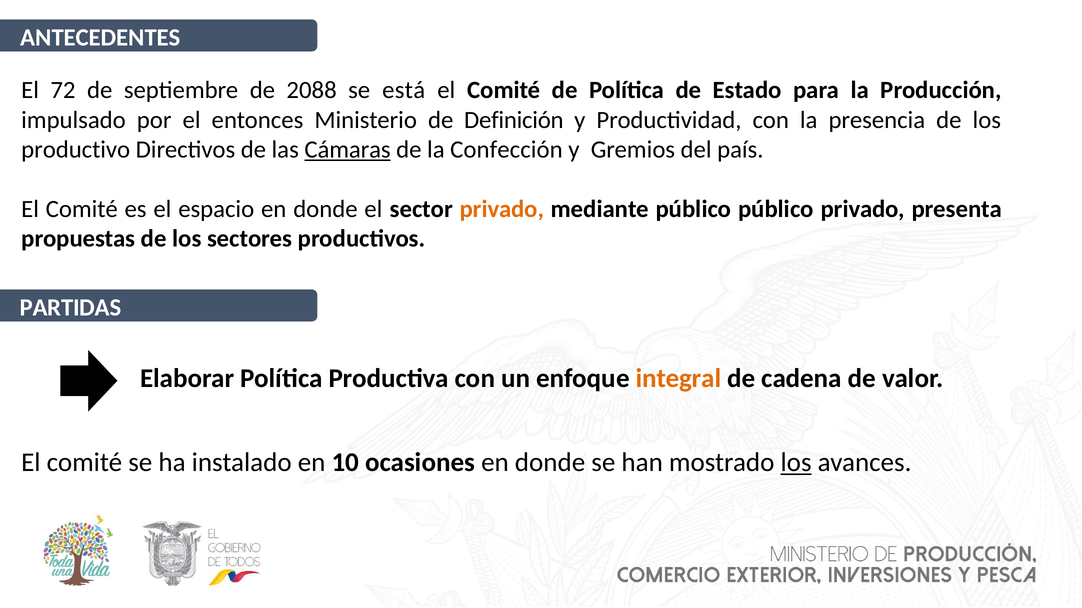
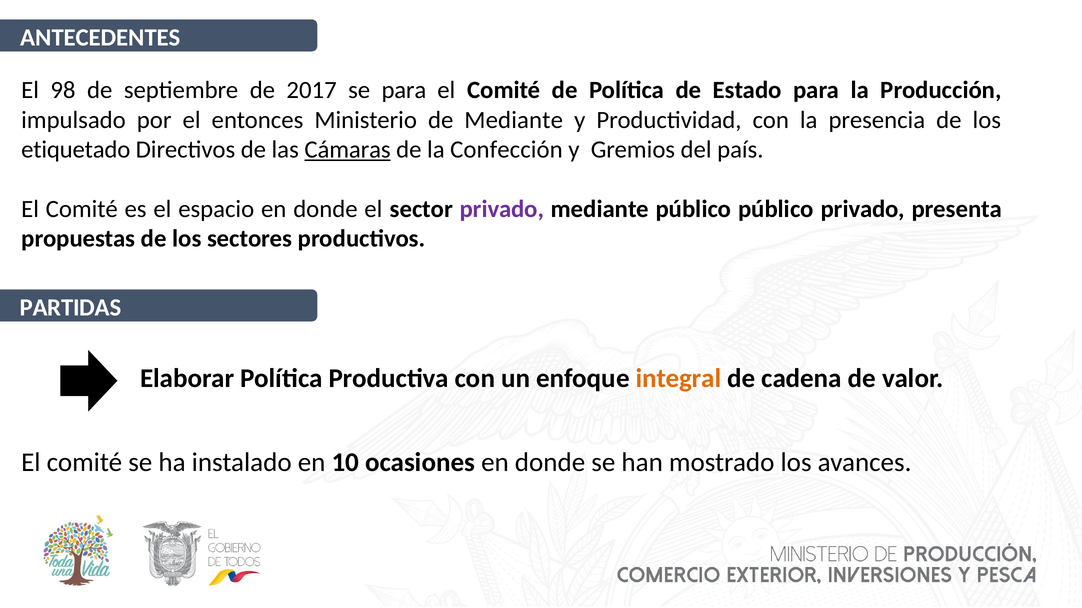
72: 72 -> 98
2088: 2088 -> 2017
se está: está -> para
de Definición: Definición -> Mediante
productivo: productivo -> etiquetado
privado at (502, 209) colour: orange -> purple
los at (796, 463) underline: present -> none
